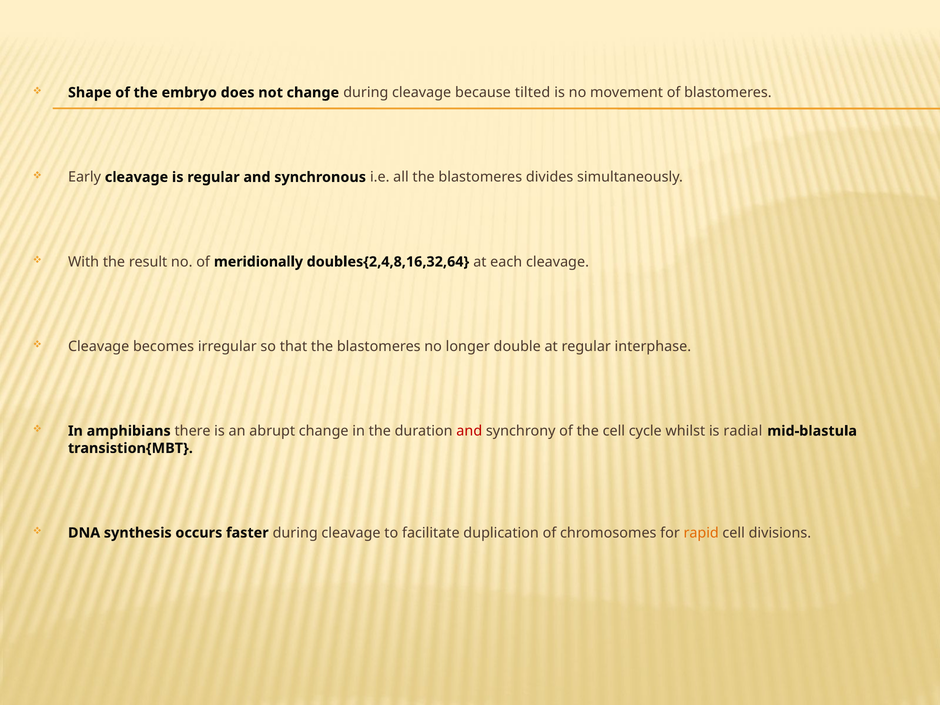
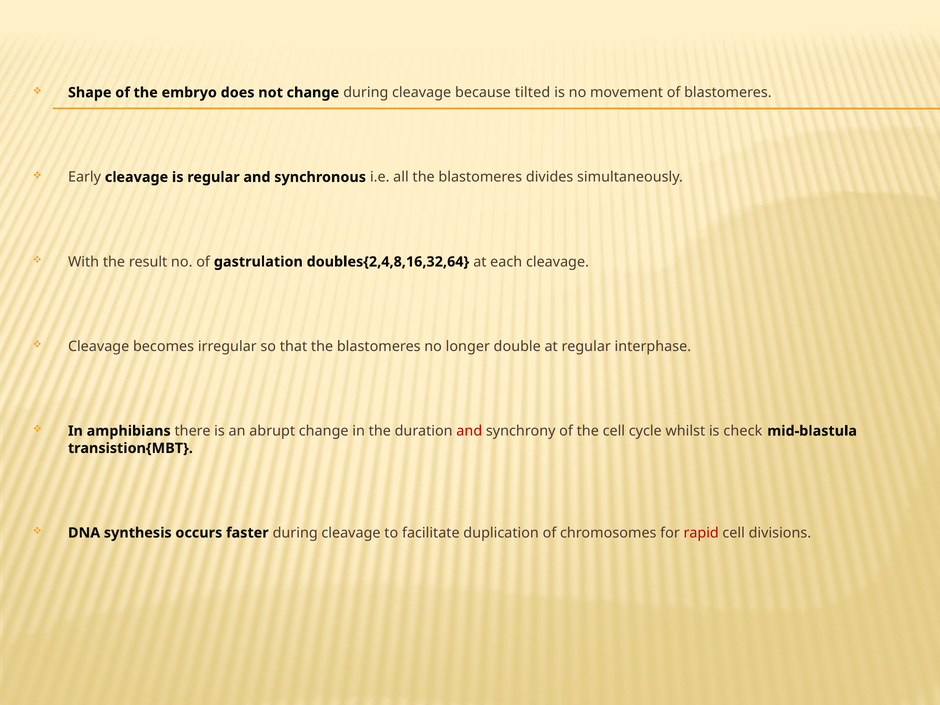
meridionally: meridionally -> gastrulation
radial: radial -> check
rapid colour: orange -> red
